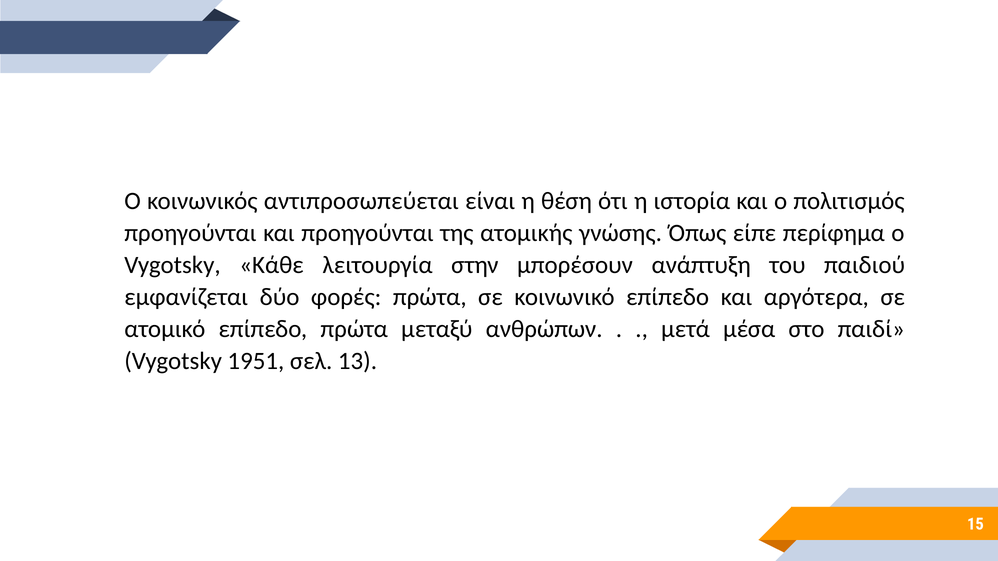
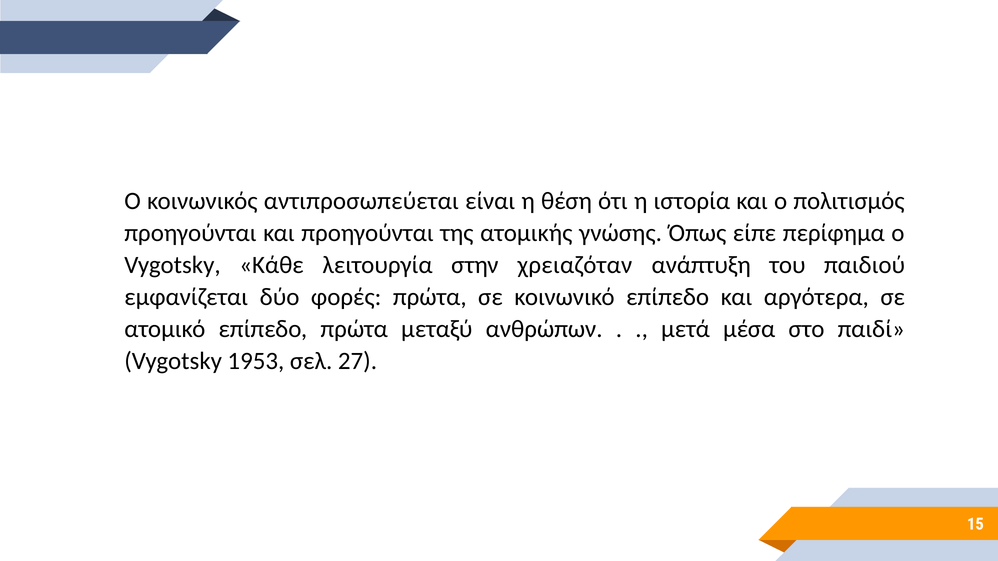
μπορέσουν: μπορέσουν -> χρειαζόταν
1951: 1951 -> 1953
13: 13 -> 27
